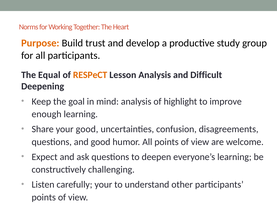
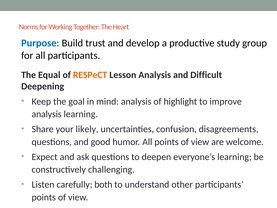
Purpose colour: orange -> blue
enough at (47, 114): enough -> analysis
your good: good -> likely
carefully your: your -> both
